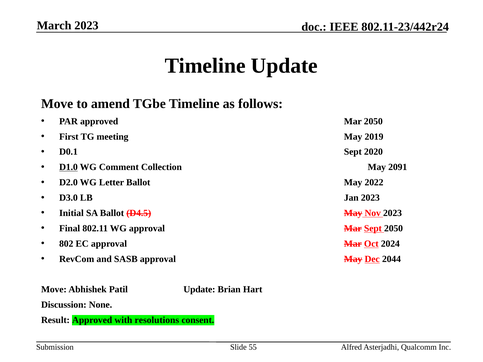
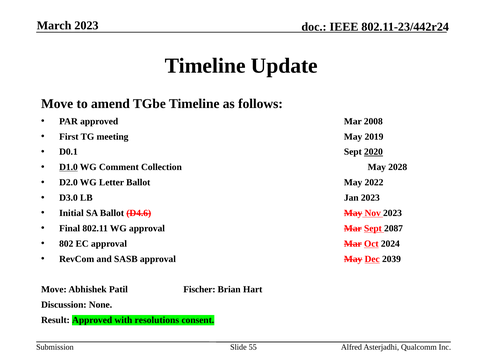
Mar 2050: 2050 -> 2008
2020 underline: none -> present
2091: 2091 -> 2028
D4.5: D4.5 -> D4.6
Sept 2050: 2050 -> 2087
2044: 2044 -> 2039
Patil Update: Update -> Fischer
